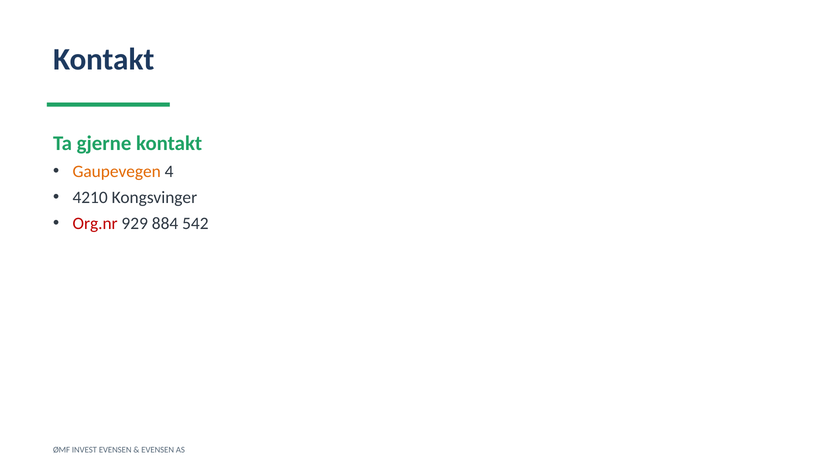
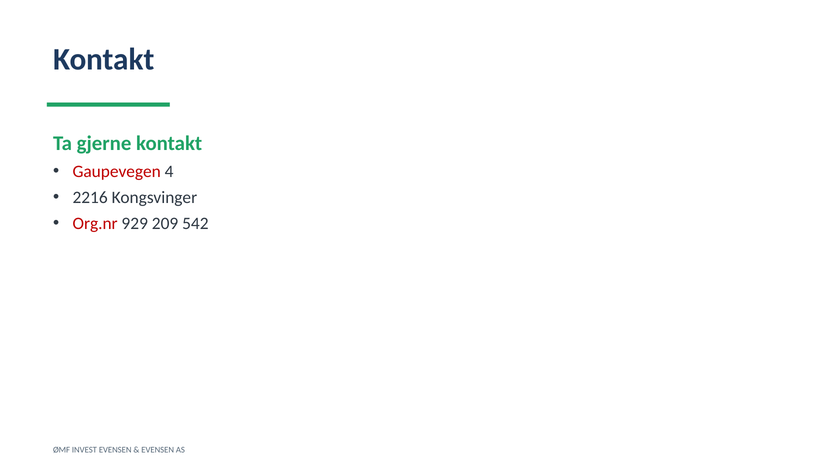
Gaupevegen colour: orange -> red
4210: 4210 -> 2216
884: 884 -> 209
